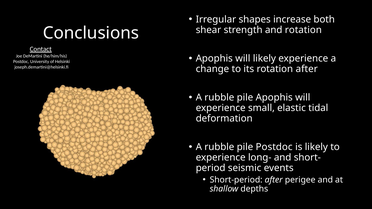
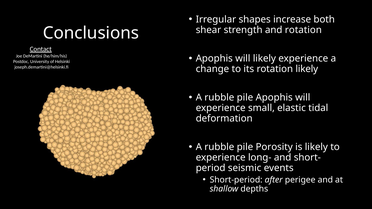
rotation after: after -> likely
pile Postdoc: Postdoc -> Porosity
